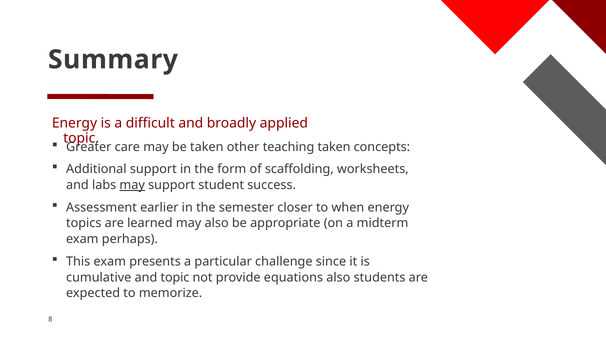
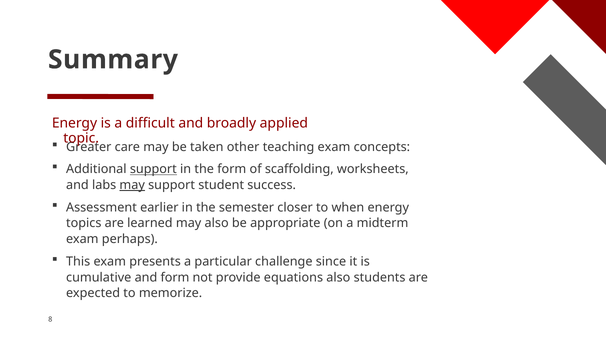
teaching taken: taken -> exam
support at (153, 169) underline: none -> present
and topic: topic -> form
